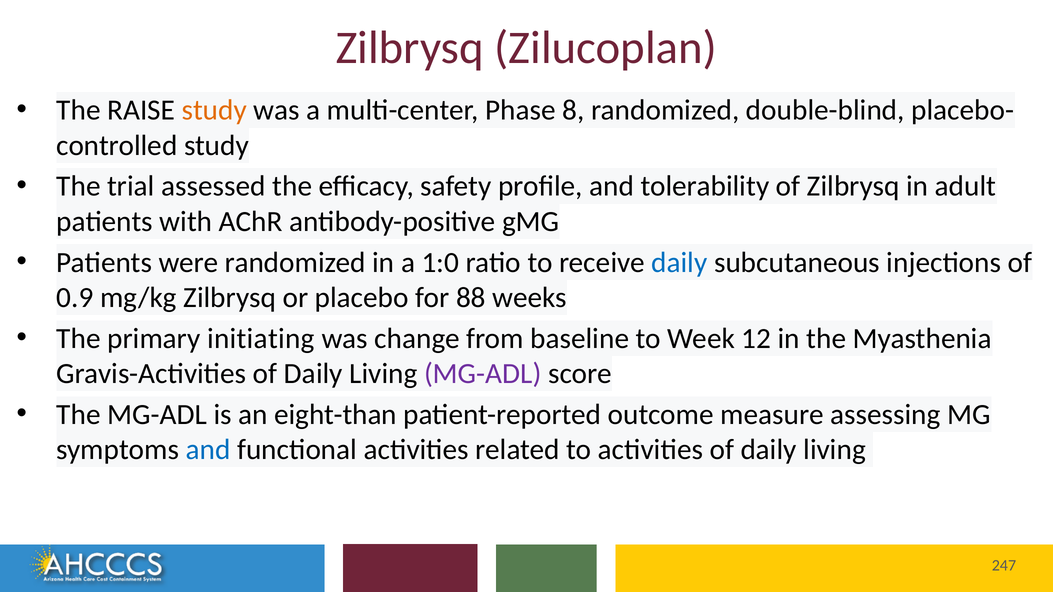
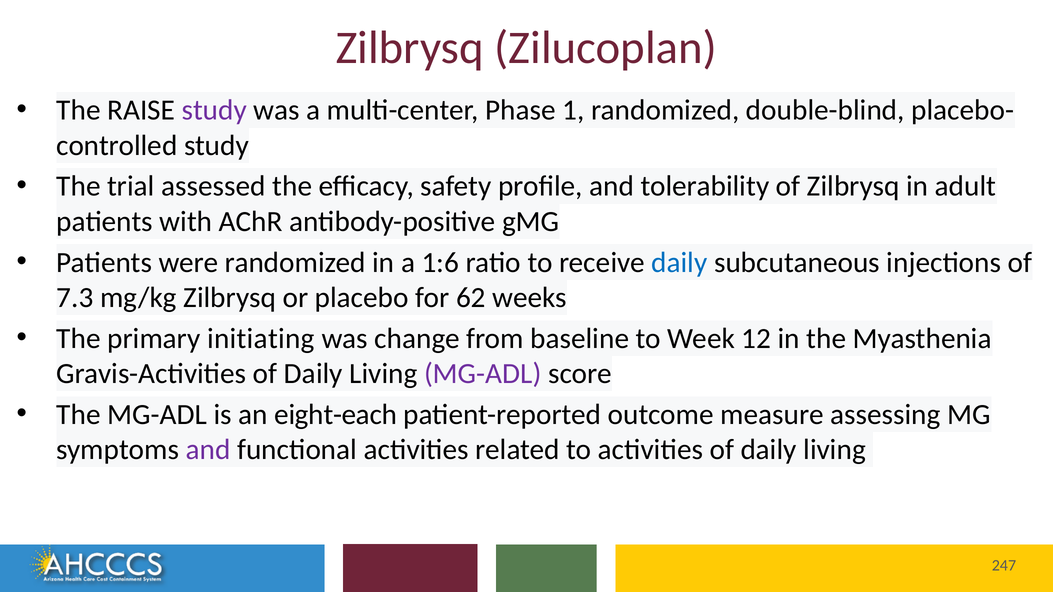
study at (214, 110) colour: orange -> purple
8: 8 -> 1
1:0: 1:0 -> 1:6
0.9: 0.9 -> 7.3
88: 88 -> 62
eight-than: eight-than -> eight-each
and at (208, 450) colour: blue -> purple
